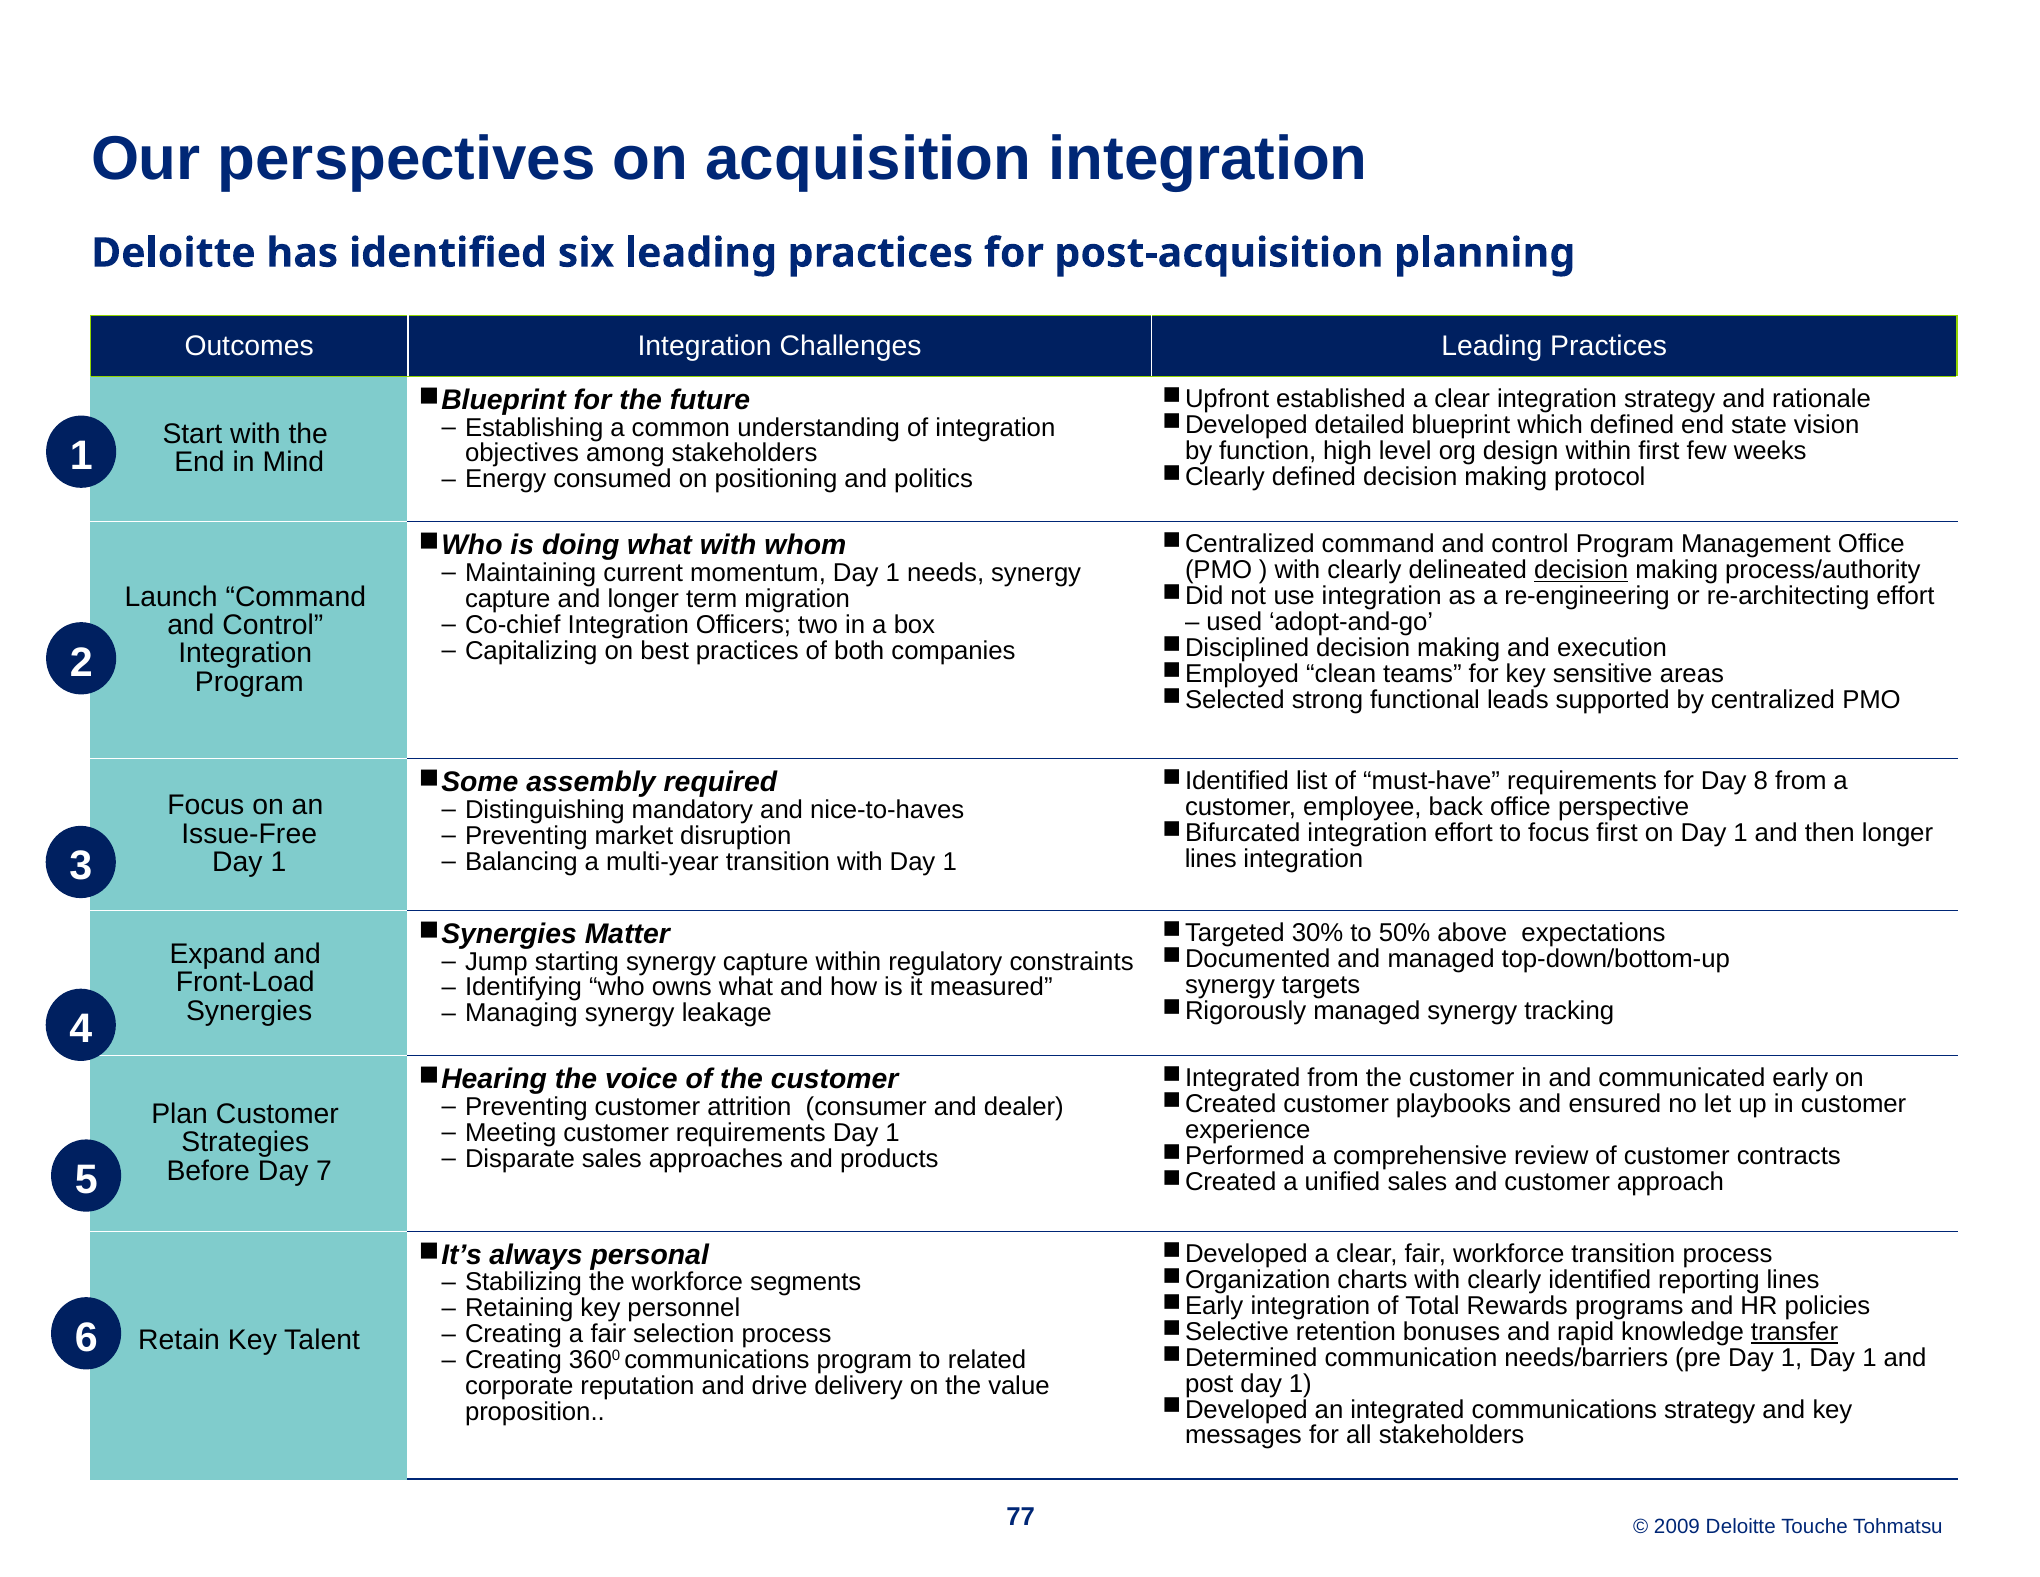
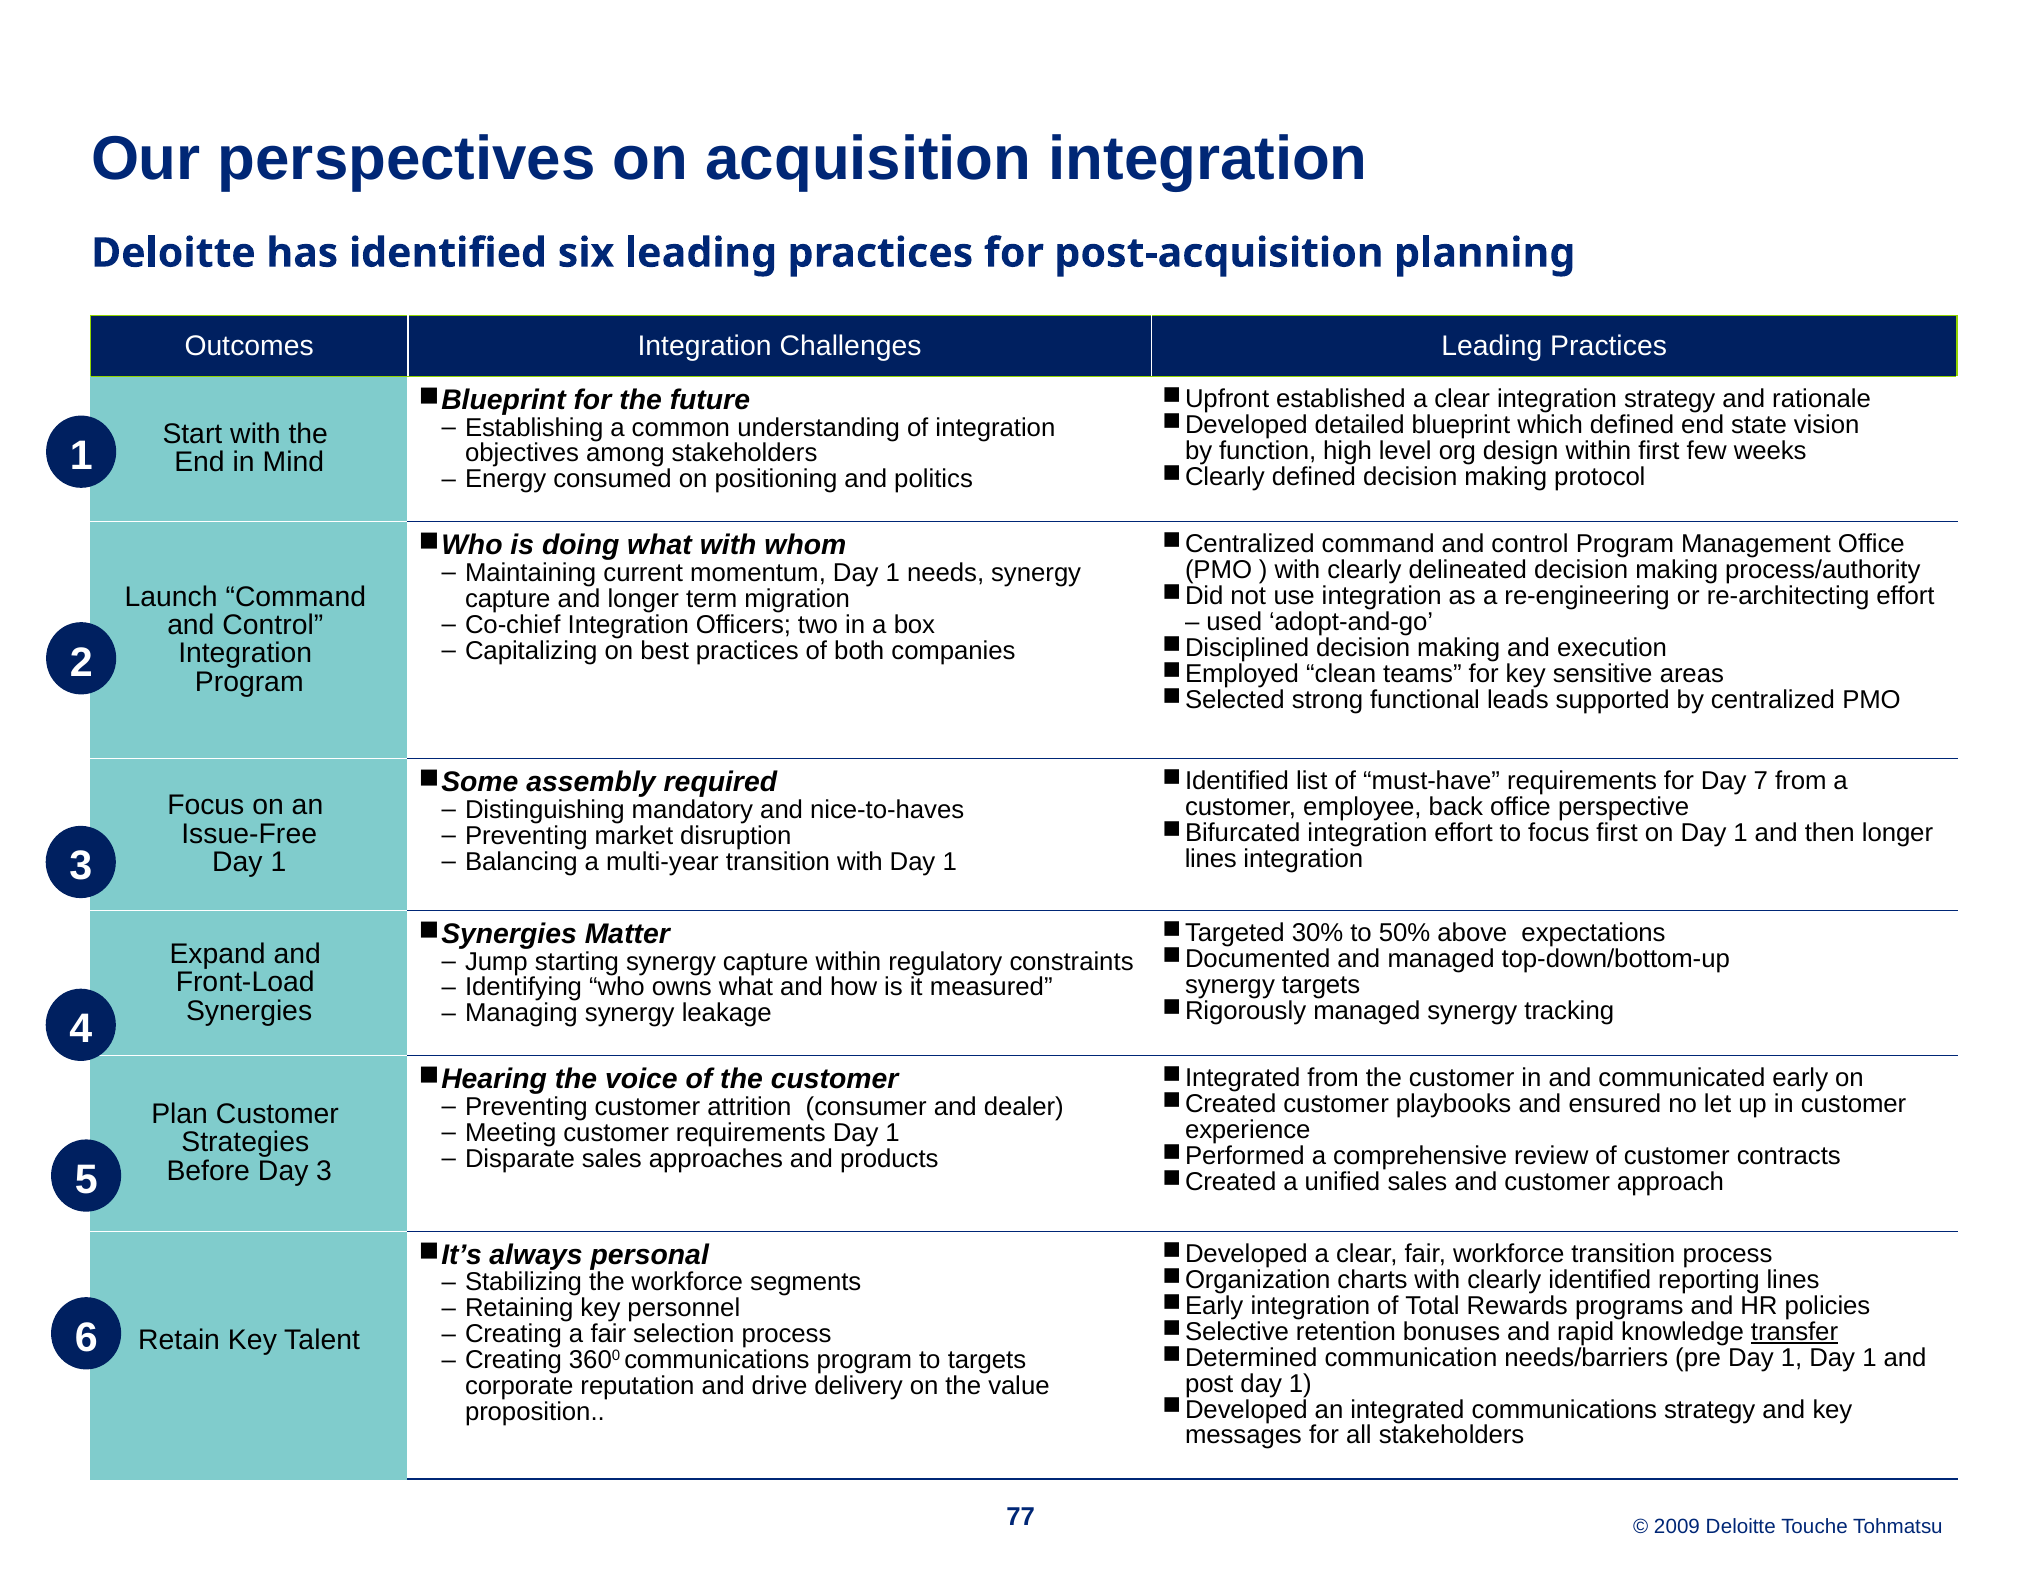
decision at (1581, 570) underline: present -> none
8: 8 -> 7
Day 7: 7 -> 3
to related: related -> targets
